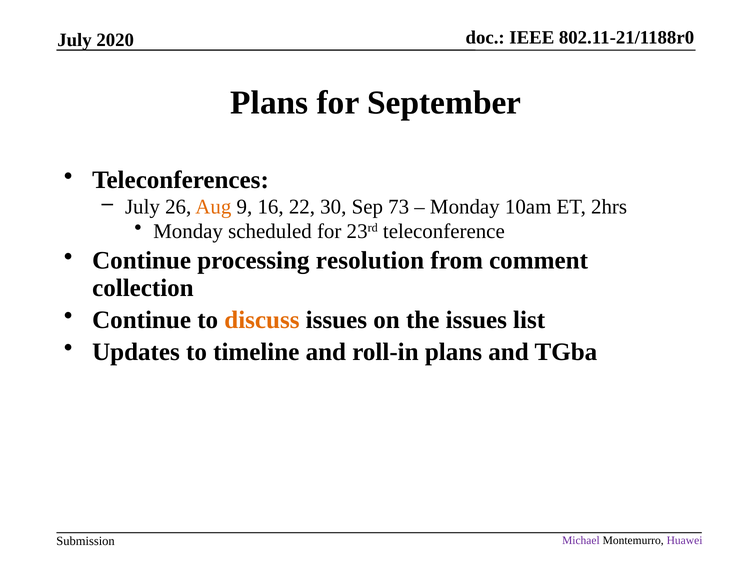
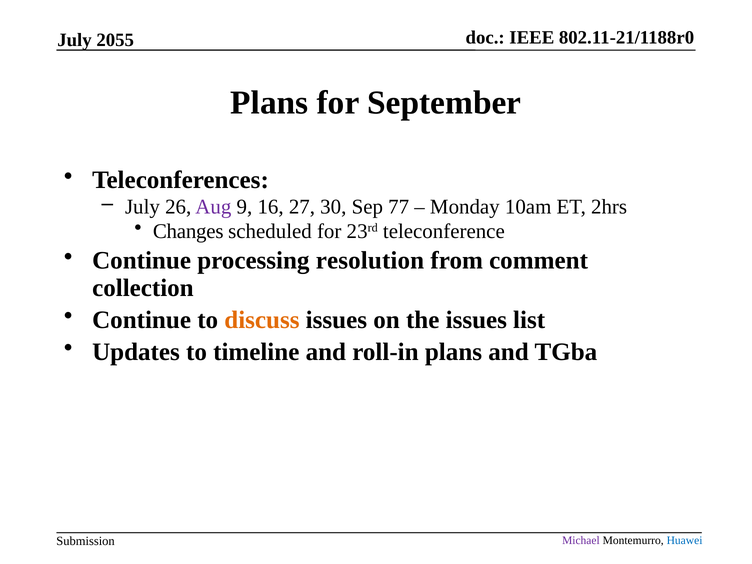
2020: 2020 -> 2055
Aug colour: orange -> purple
22: 22 -> 27
73: 73 -> 77
Monday at (188, 231): Monday -> Changes
Huawei colour: purple -> blue
